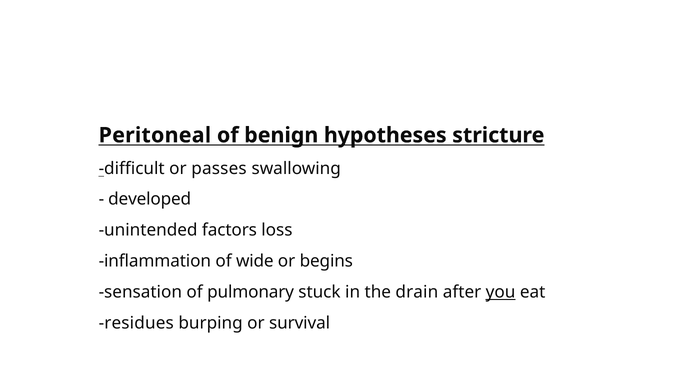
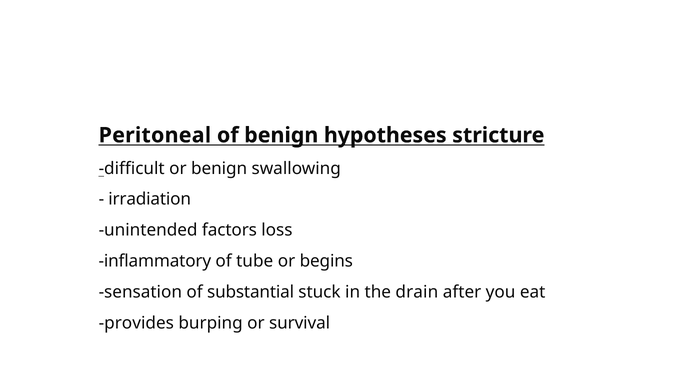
or passes: passes -> benign
developed: developed -> irradiation
inflammation: inflammation -> inflammatory
wide: wide -> tube
pulmonary: pulmonary -> substantial
you underline: present -> none
residues: residues -> provides
